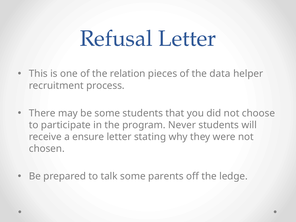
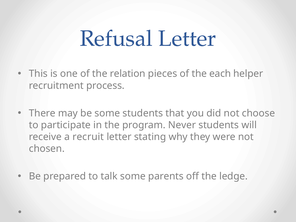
data: data -> each
ensure: ensure -> recruit
